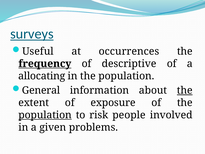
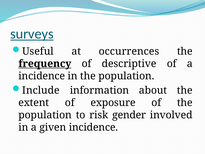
allocating at (42, 76): allocating -> incidence
General: General -> Include
the at (185, 90) underline: present -> none
population at (45, 115) underline: present -> none
people: people -> gender
given problems: problems -> incidence
